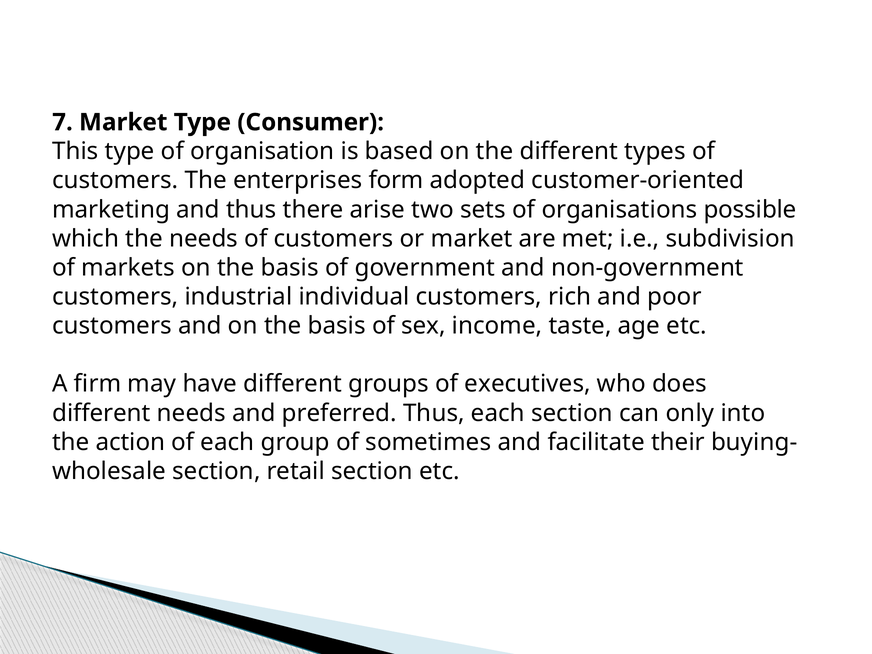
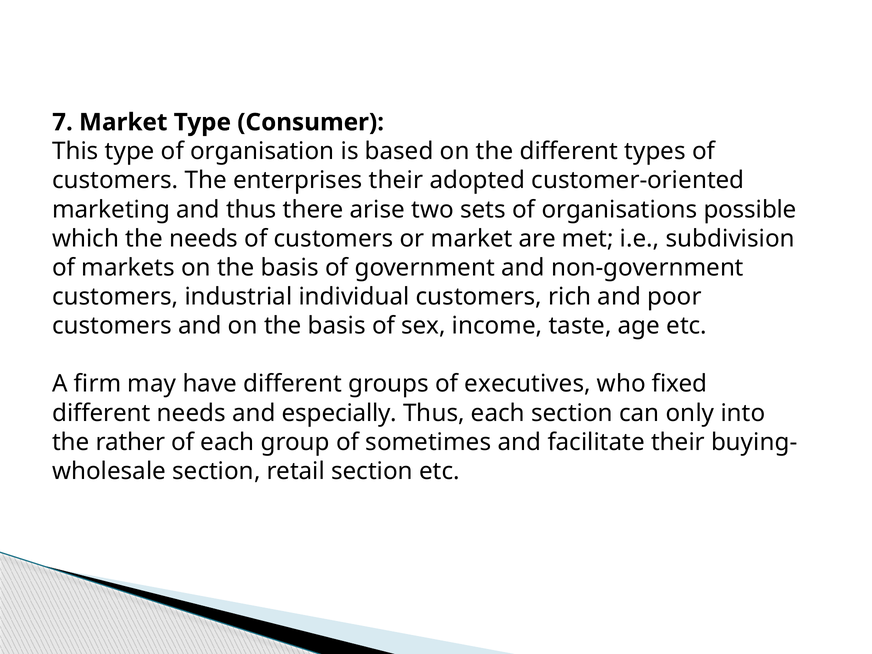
enterprises form: form -> their
does: does -> fixed
preferred: preferred -> especially
action: action -> rather
